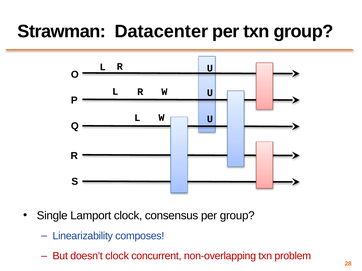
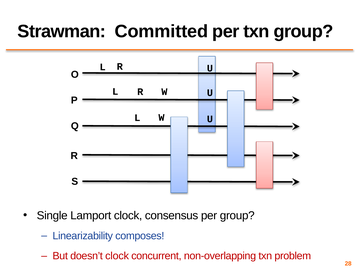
Datacenter: Datacenter -> Committed
